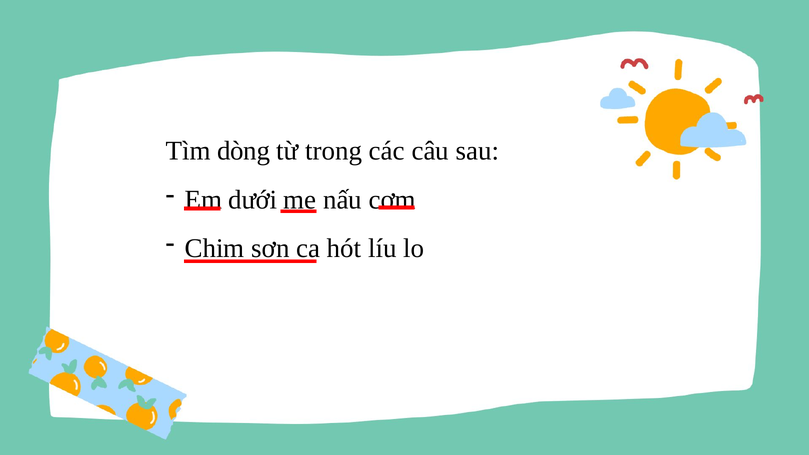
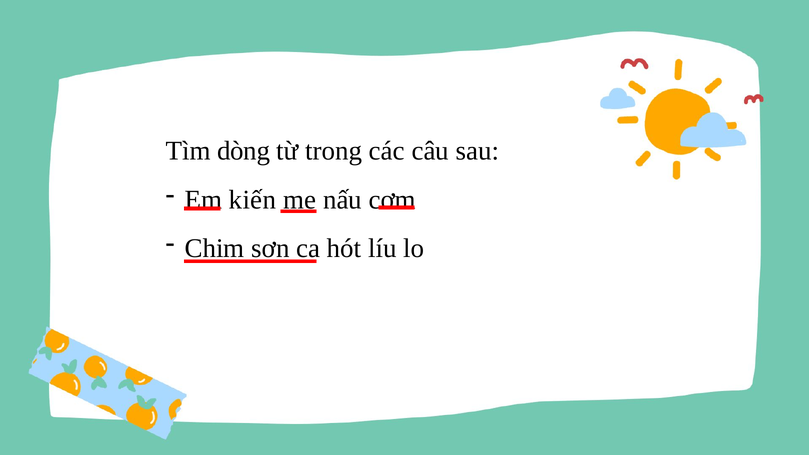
dưới: dưới -> kiến
